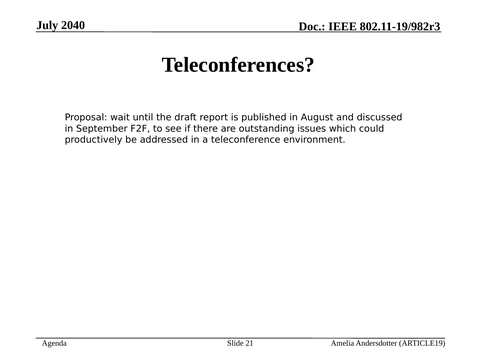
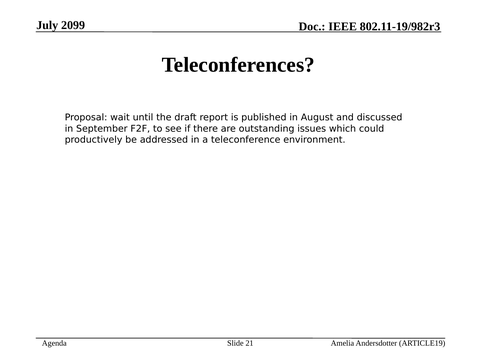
2040: 2040 -> 2099
